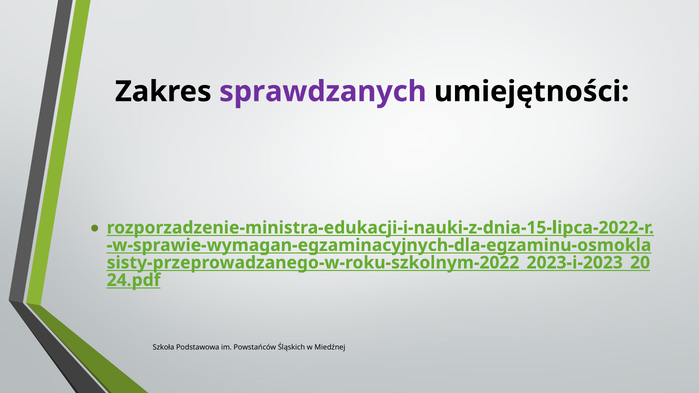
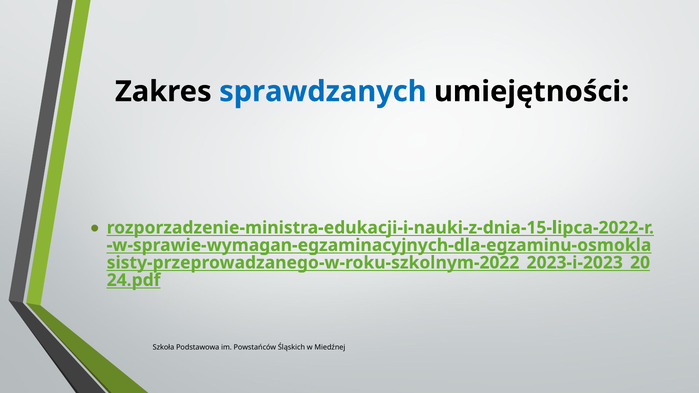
sprawdzanych colour: purple -> blue
